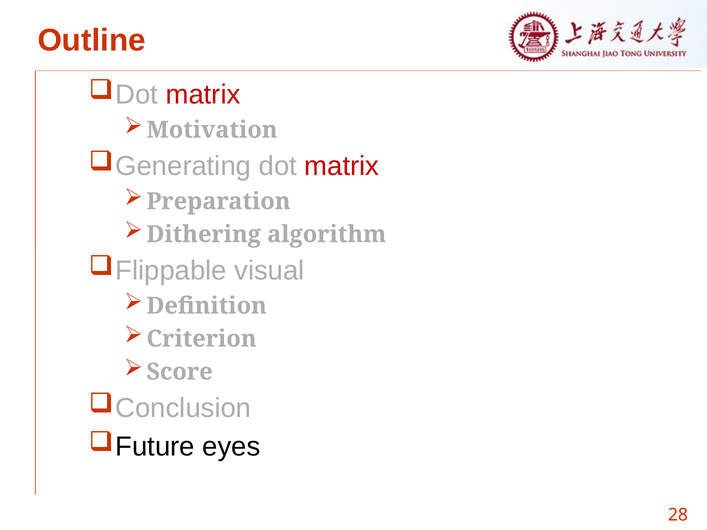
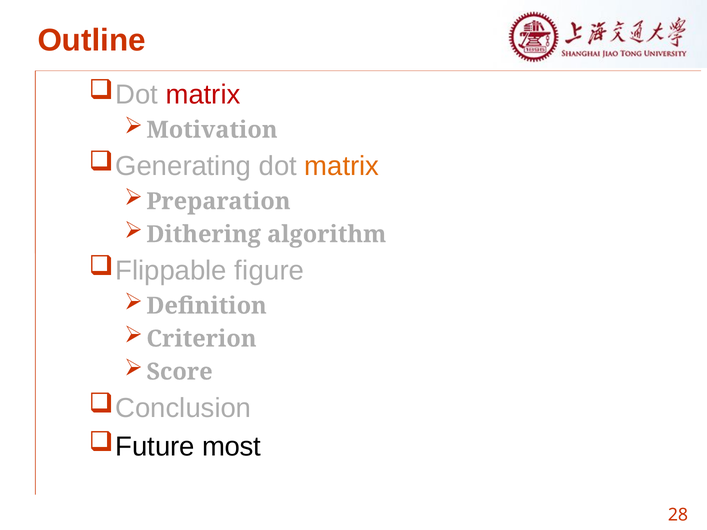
matrix at (342, 166) colour: red -> orange
visual: visual -> figure
eyes: eyes -> most
